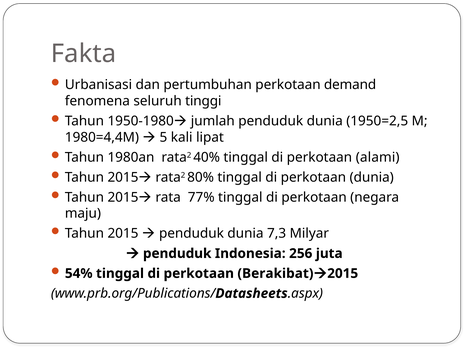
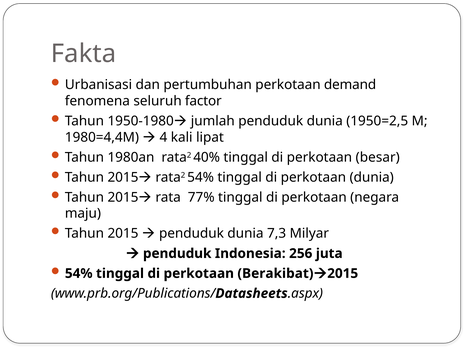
tinggi: tinggi -> factor
5: 5 -> 4
alami: alami -> besar
rata2 80%: 80% -> 54%
